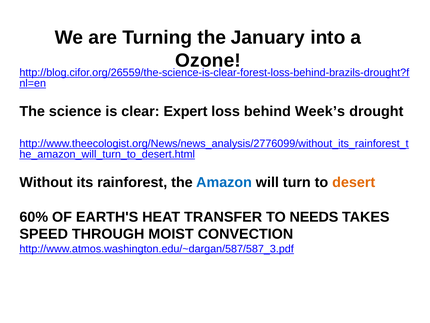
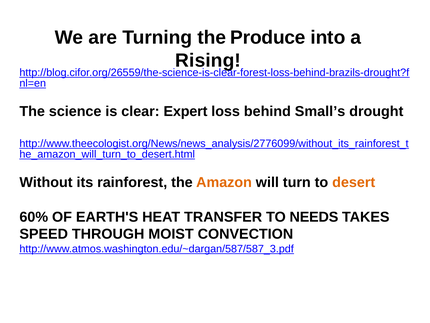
January: January -> Produce
Ozone: Ozone -> Rising
Week’s: Week’s -> Small’s
Amazon colour: blue -> orange
